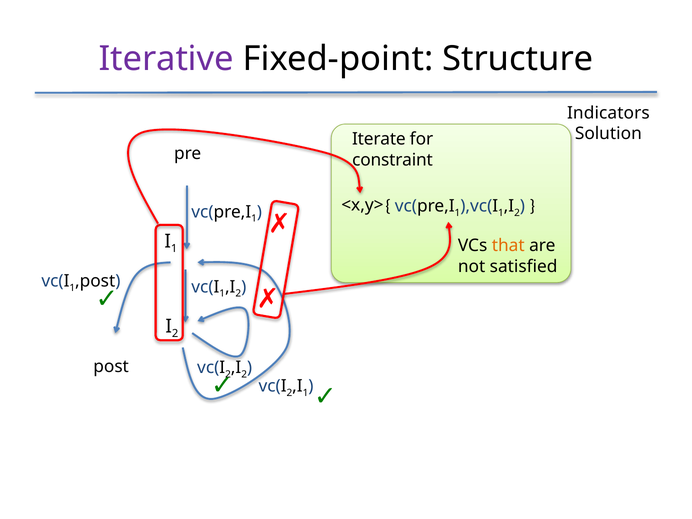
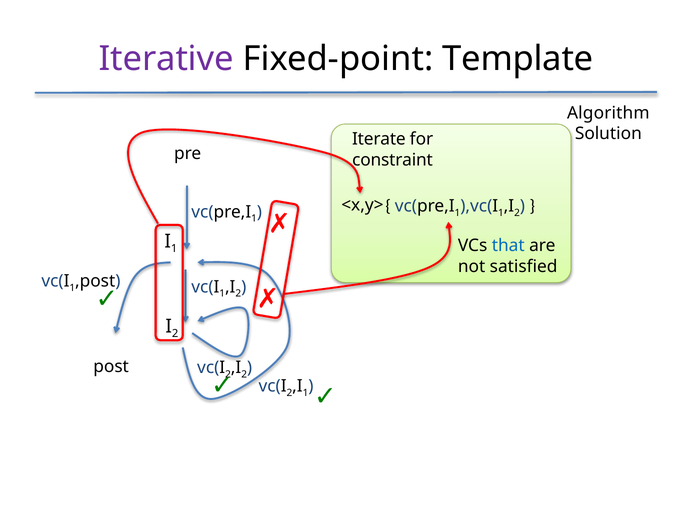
Structure: Structure -> Template
Indicators: Indicators -> Algorithm
that colour: orange -> blue
